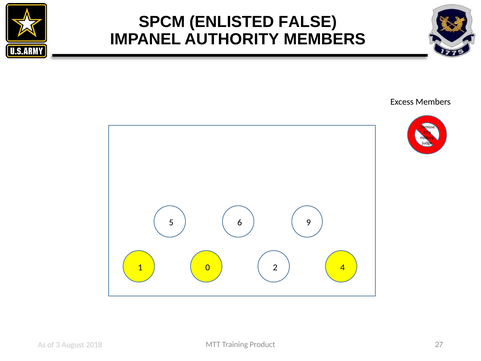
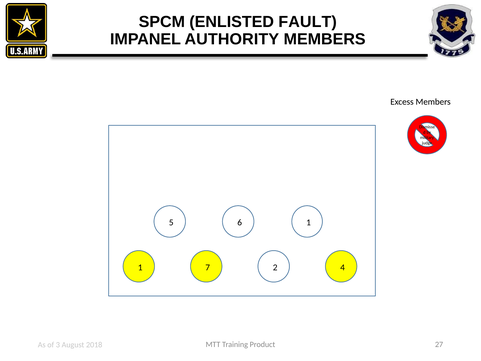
FALSE: FALSE -> FAULT
6 9: 9 -> 1
0: 0 -> 7
